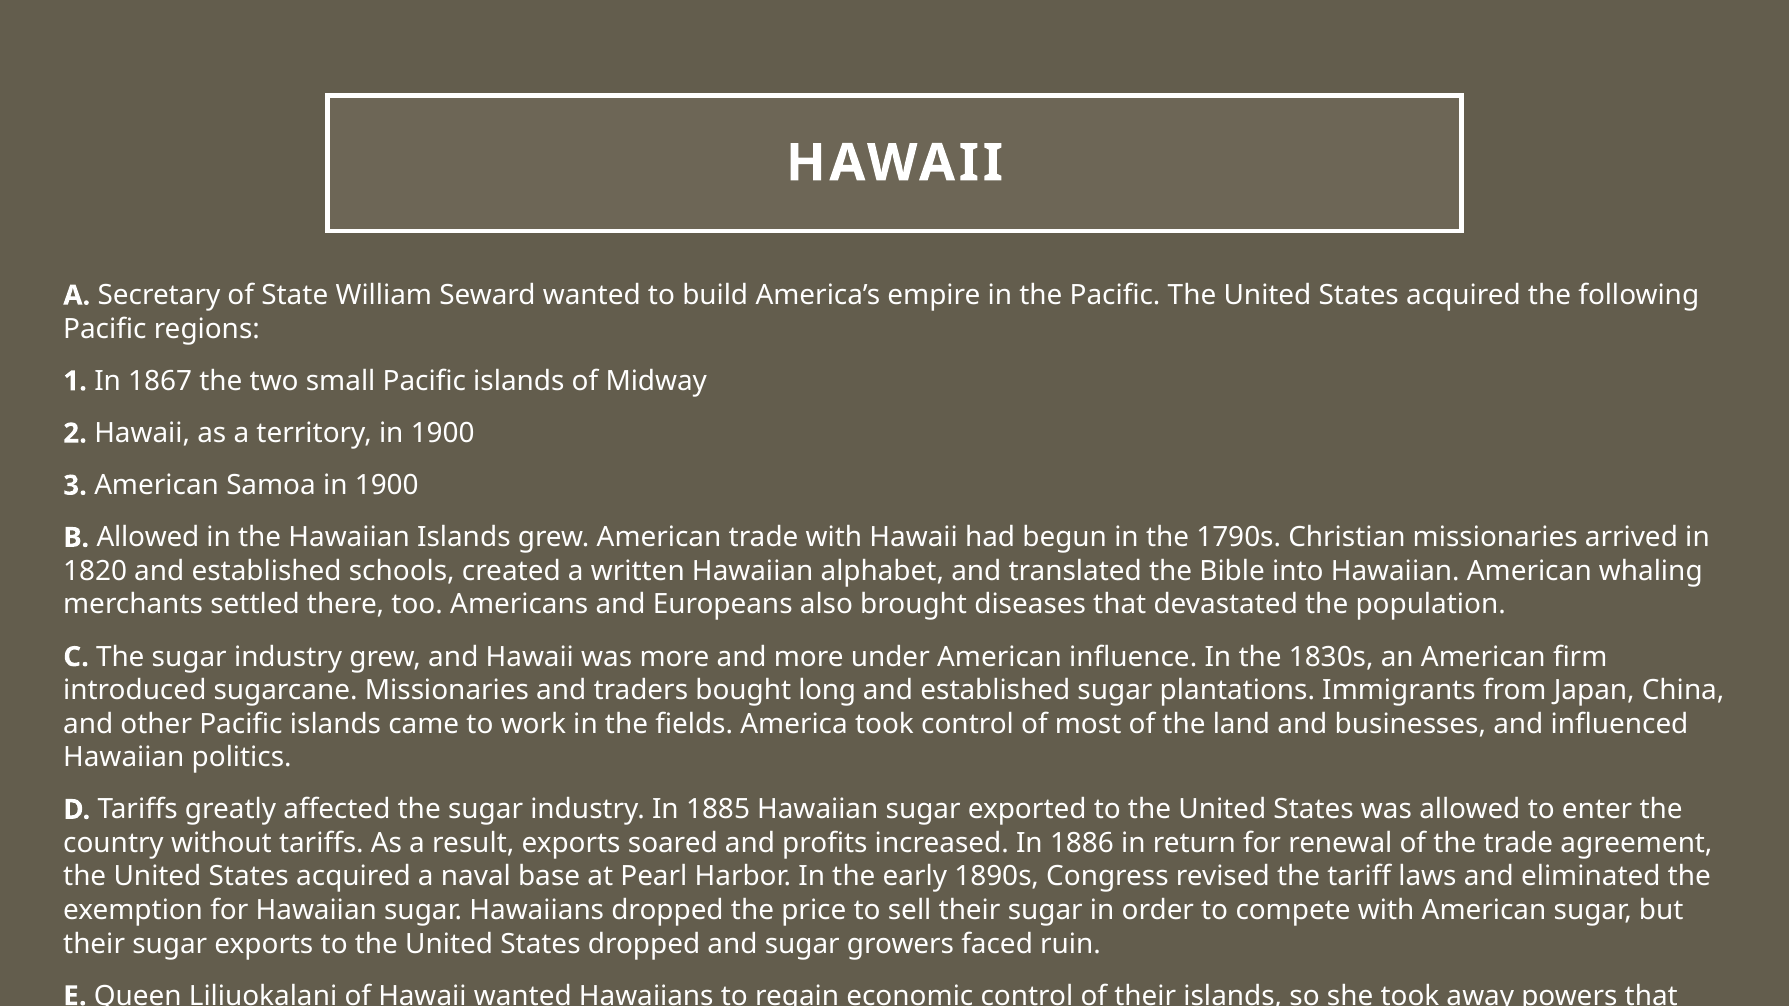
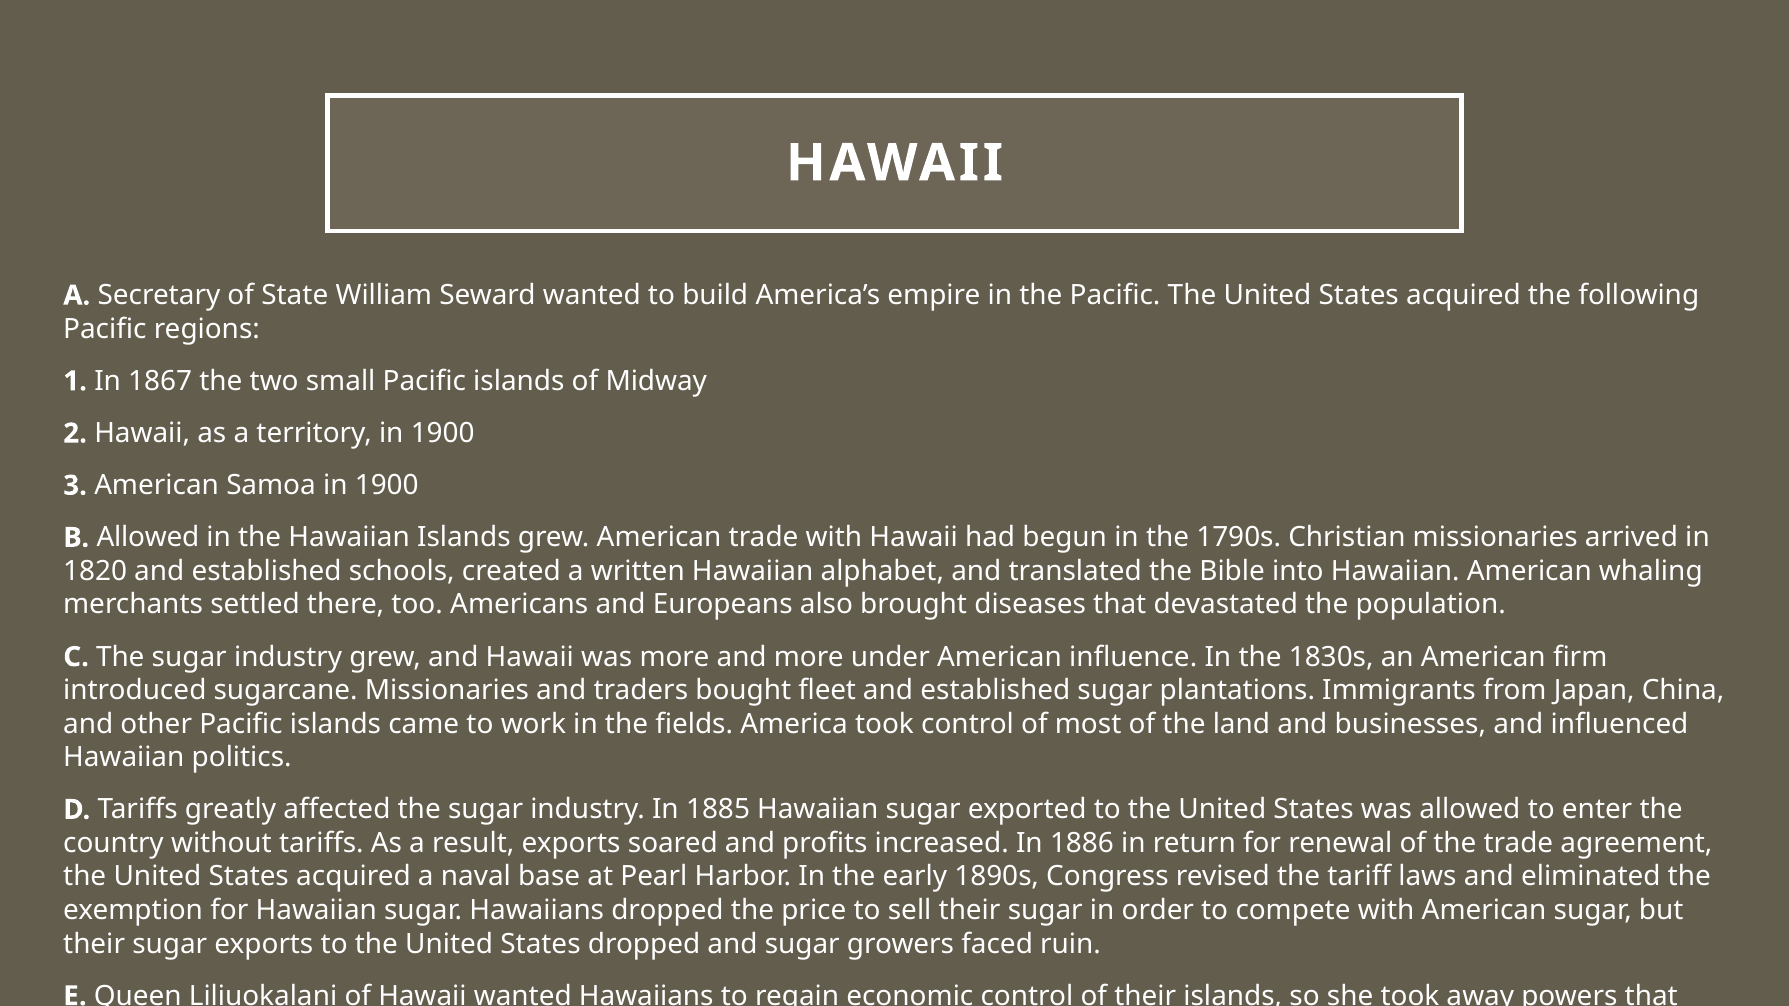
long: long -> fleet
